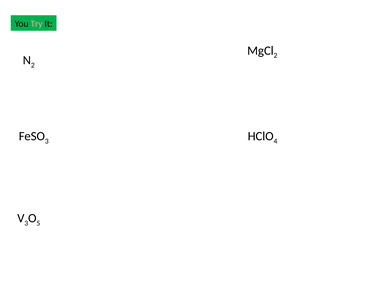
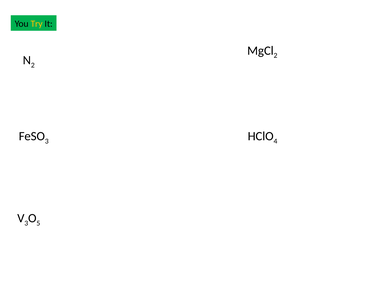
Try colour: pink -> yellow
